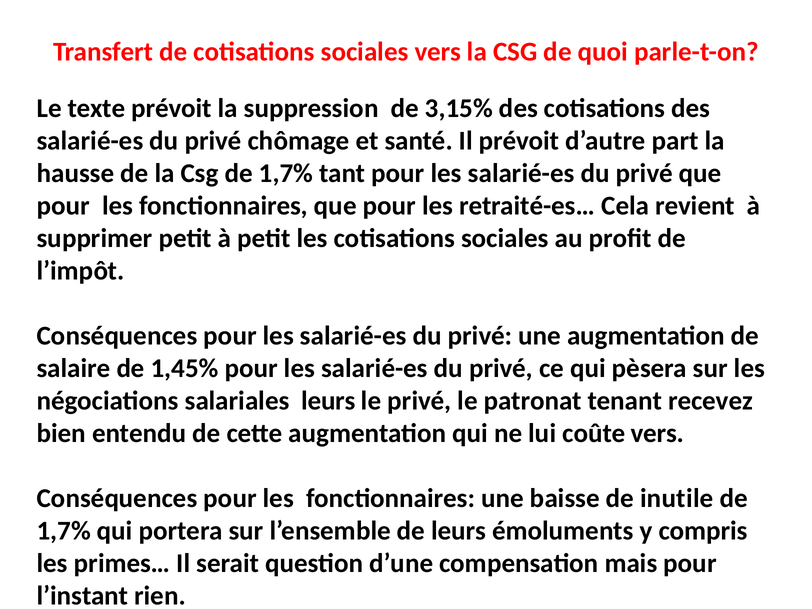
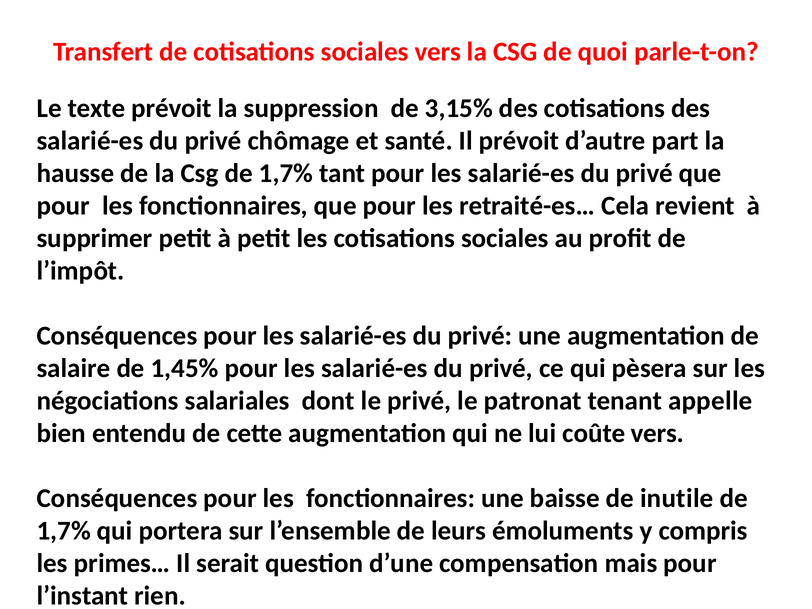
salariales leurs: leurs -> dont
recevez: recevez -> appelle
